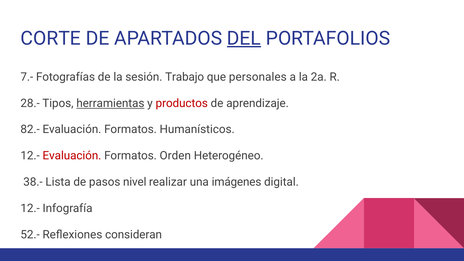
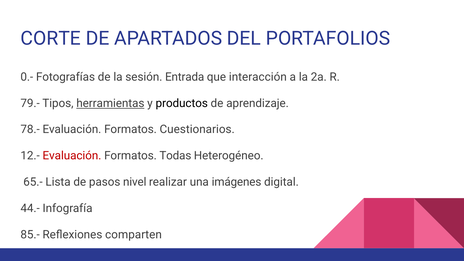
DEL underline: present -> none
7.-: 7.- -> 0.-
Trabajo: Trabajo -> Entrada
personales: personales -> interacción
28.-: 28.- -> 79.-
productos colour: red -> black
82.-: 82.- -> 78.-
Humanísticos: Humanísticos -> Cuestionarios
Orden: Orden -> Todas
38.-: 38.- -> 65.-
12.- at (30, 208): 12.- -> 44.-
52.-: 52.- -> 85.-
consideran: consideran -> comparten
